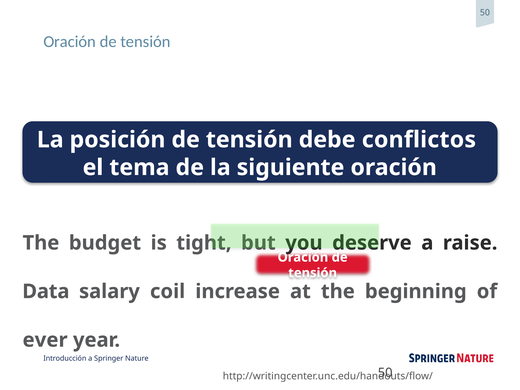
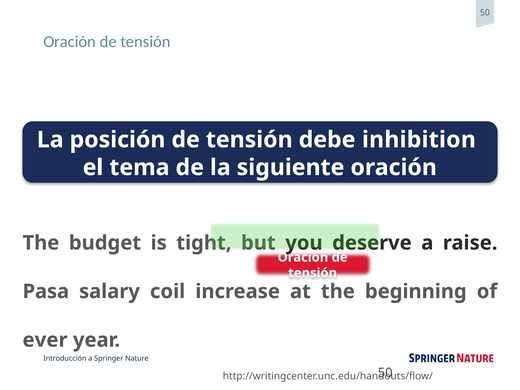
conflictos: conflictos -> inhibition
Data: Data -> Pasa
